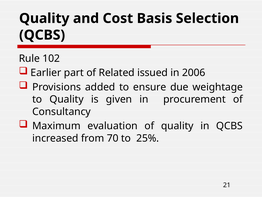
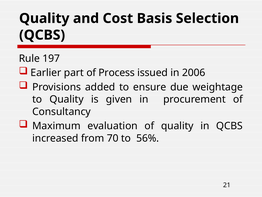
102: 102 -> 197
Related: Related -> Process
25%: 25% -> 56%
